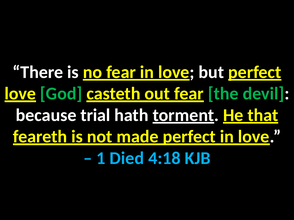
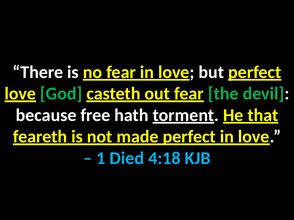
trial: trial -> free
